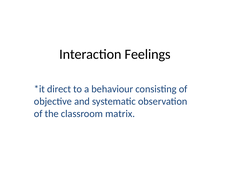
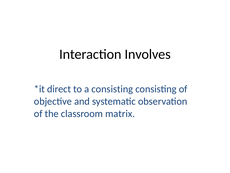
Feelings: Feelings -> Involves
a behaviour: behaviour -> consisting
